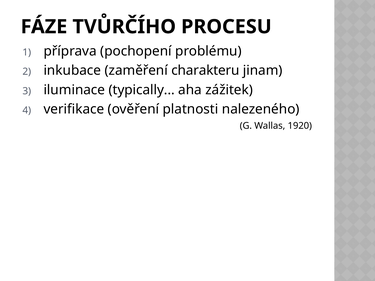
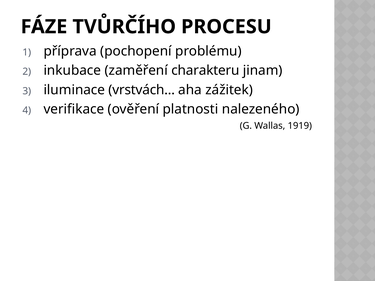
typically: typically -> vrstvách
1920: 1920 -> 1919
